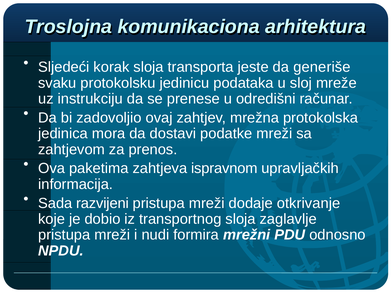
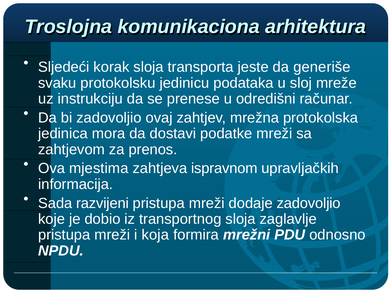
paketima: paketima -> mjestima
dodaje otkrivanje: otkrivanje -> zadovoljio
nudi: nudi -> koja
